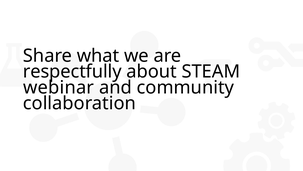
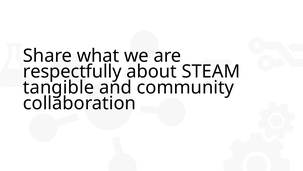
webinar: webinar -> tangible
